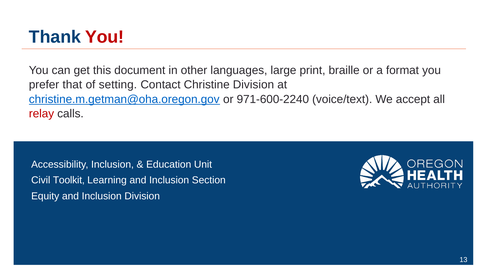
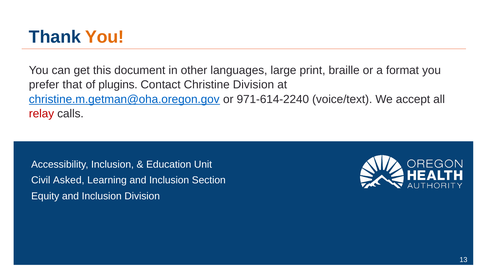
You at (105, 37) colour: red -> orange
setting: setting -> plugins
971-600-2240: 971-600-2240 -> 971-614-2240
Toolkit: Toolkit -> Asked
